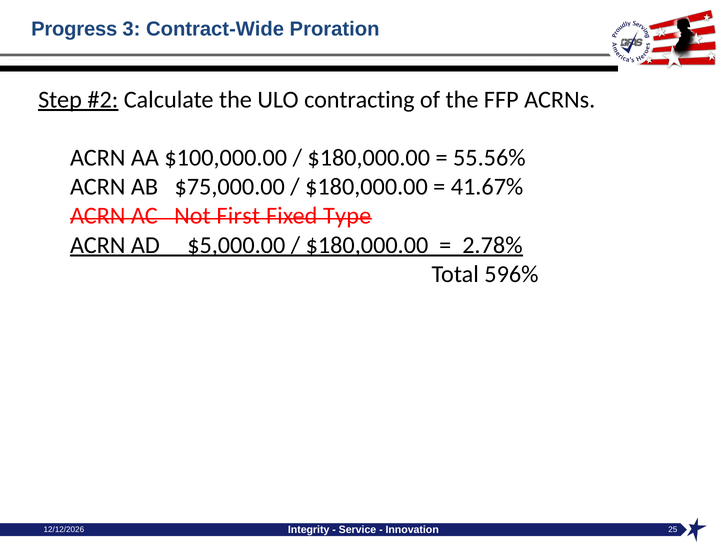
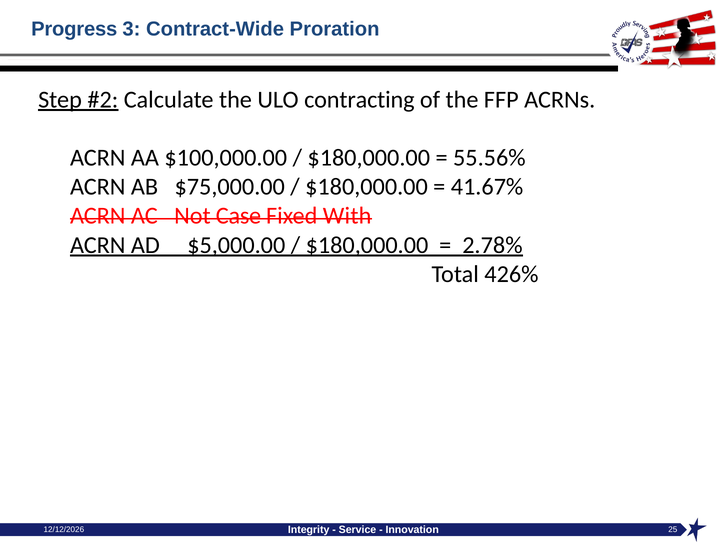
First: First -> Case
Type: Type -> With
596%: 596% -> 426%
